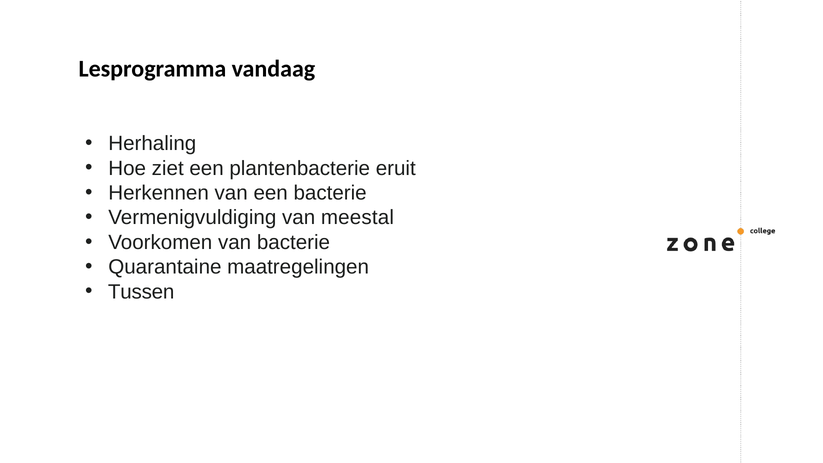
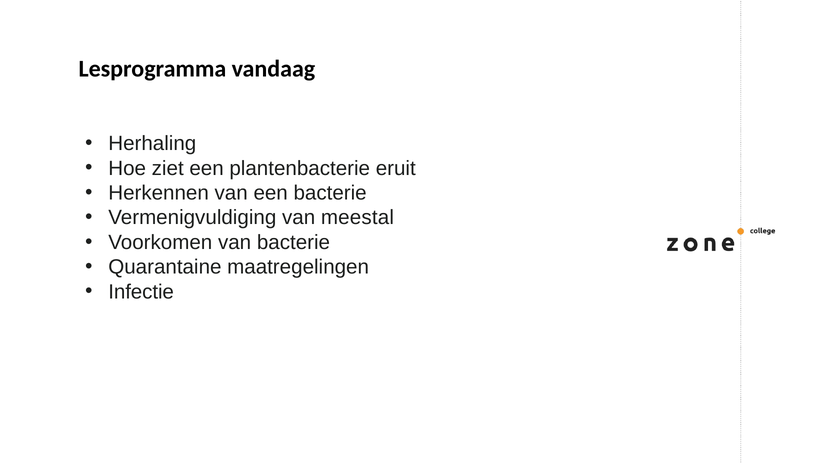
Tussen: Tussen -> Infectie
